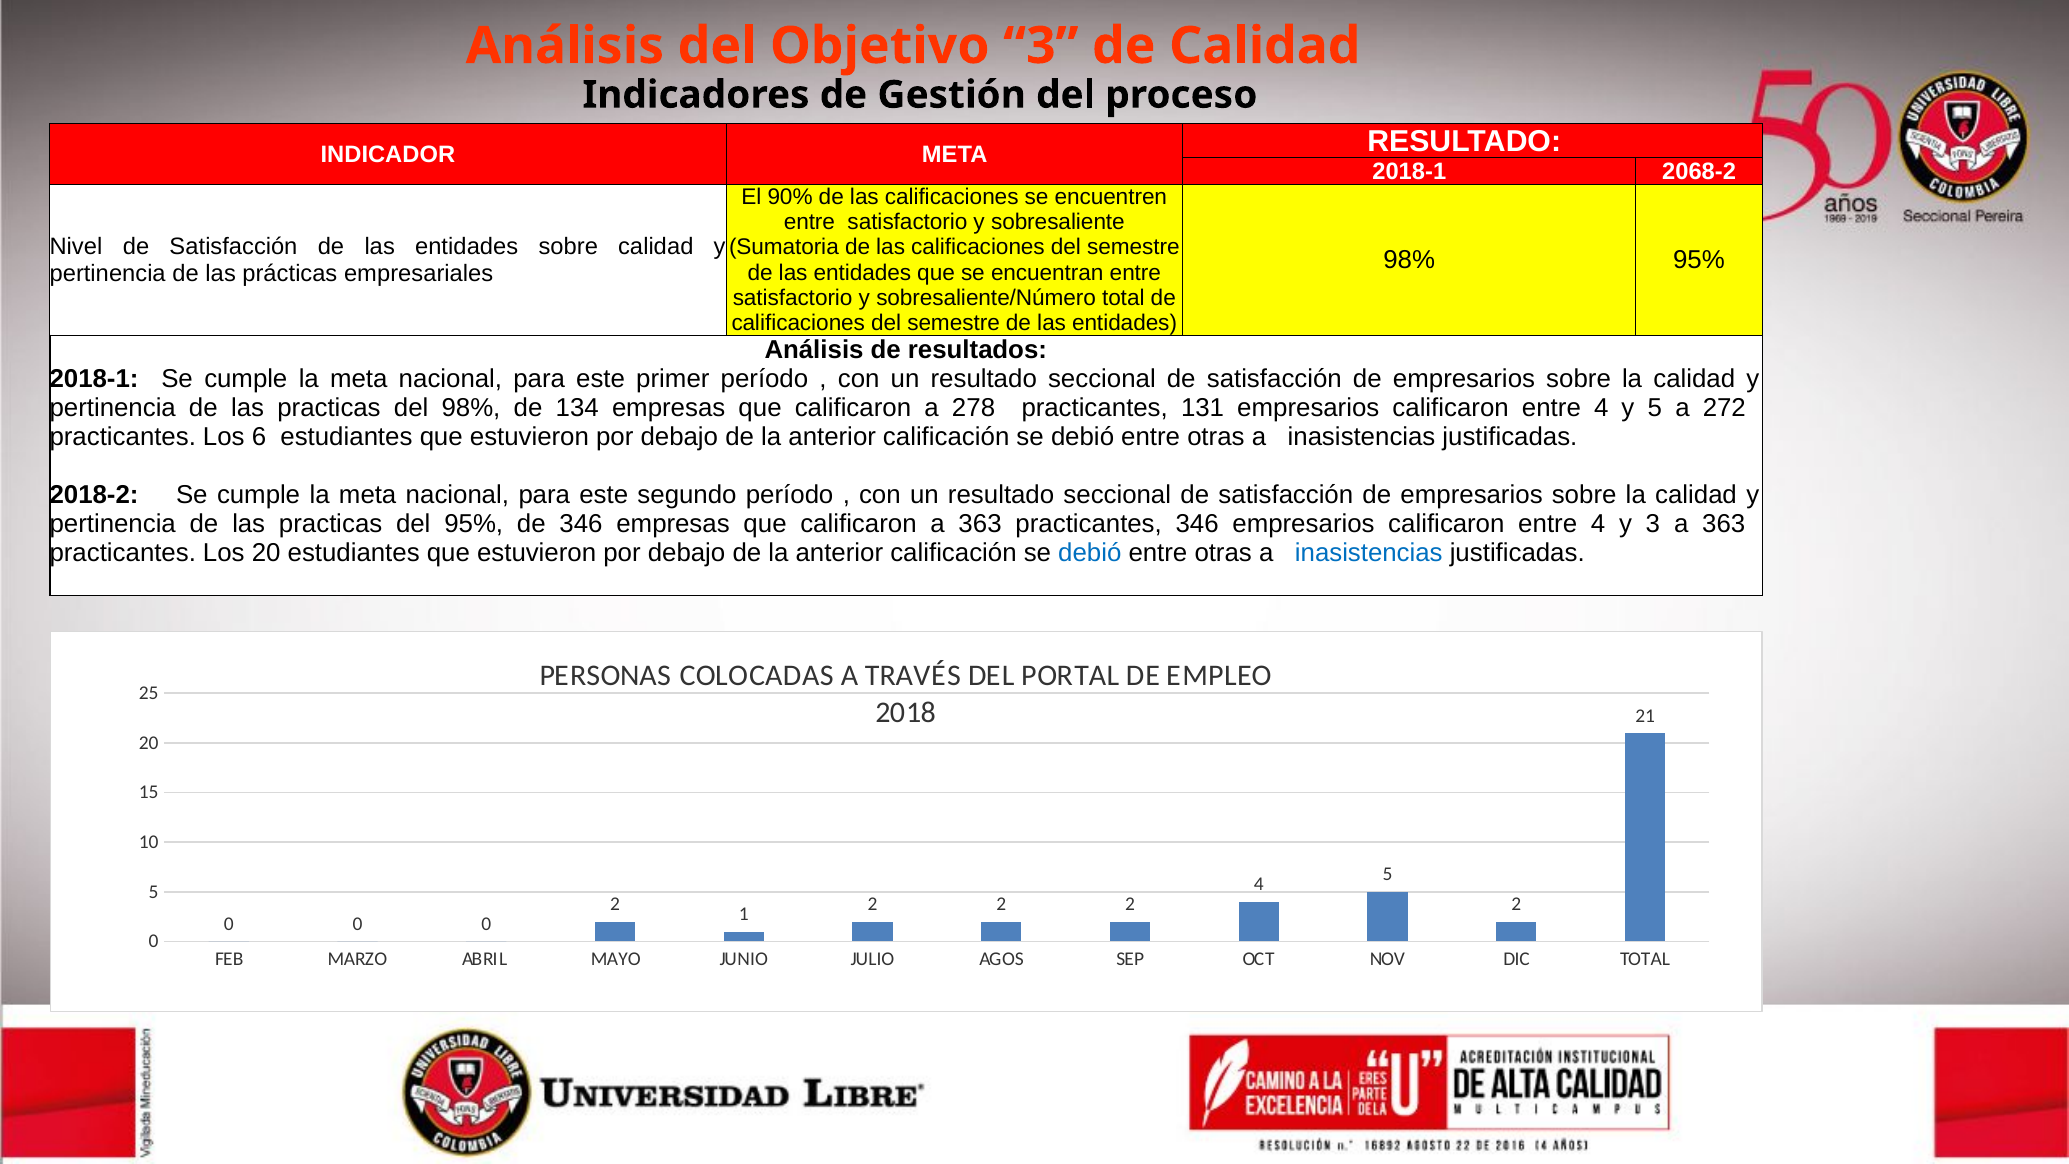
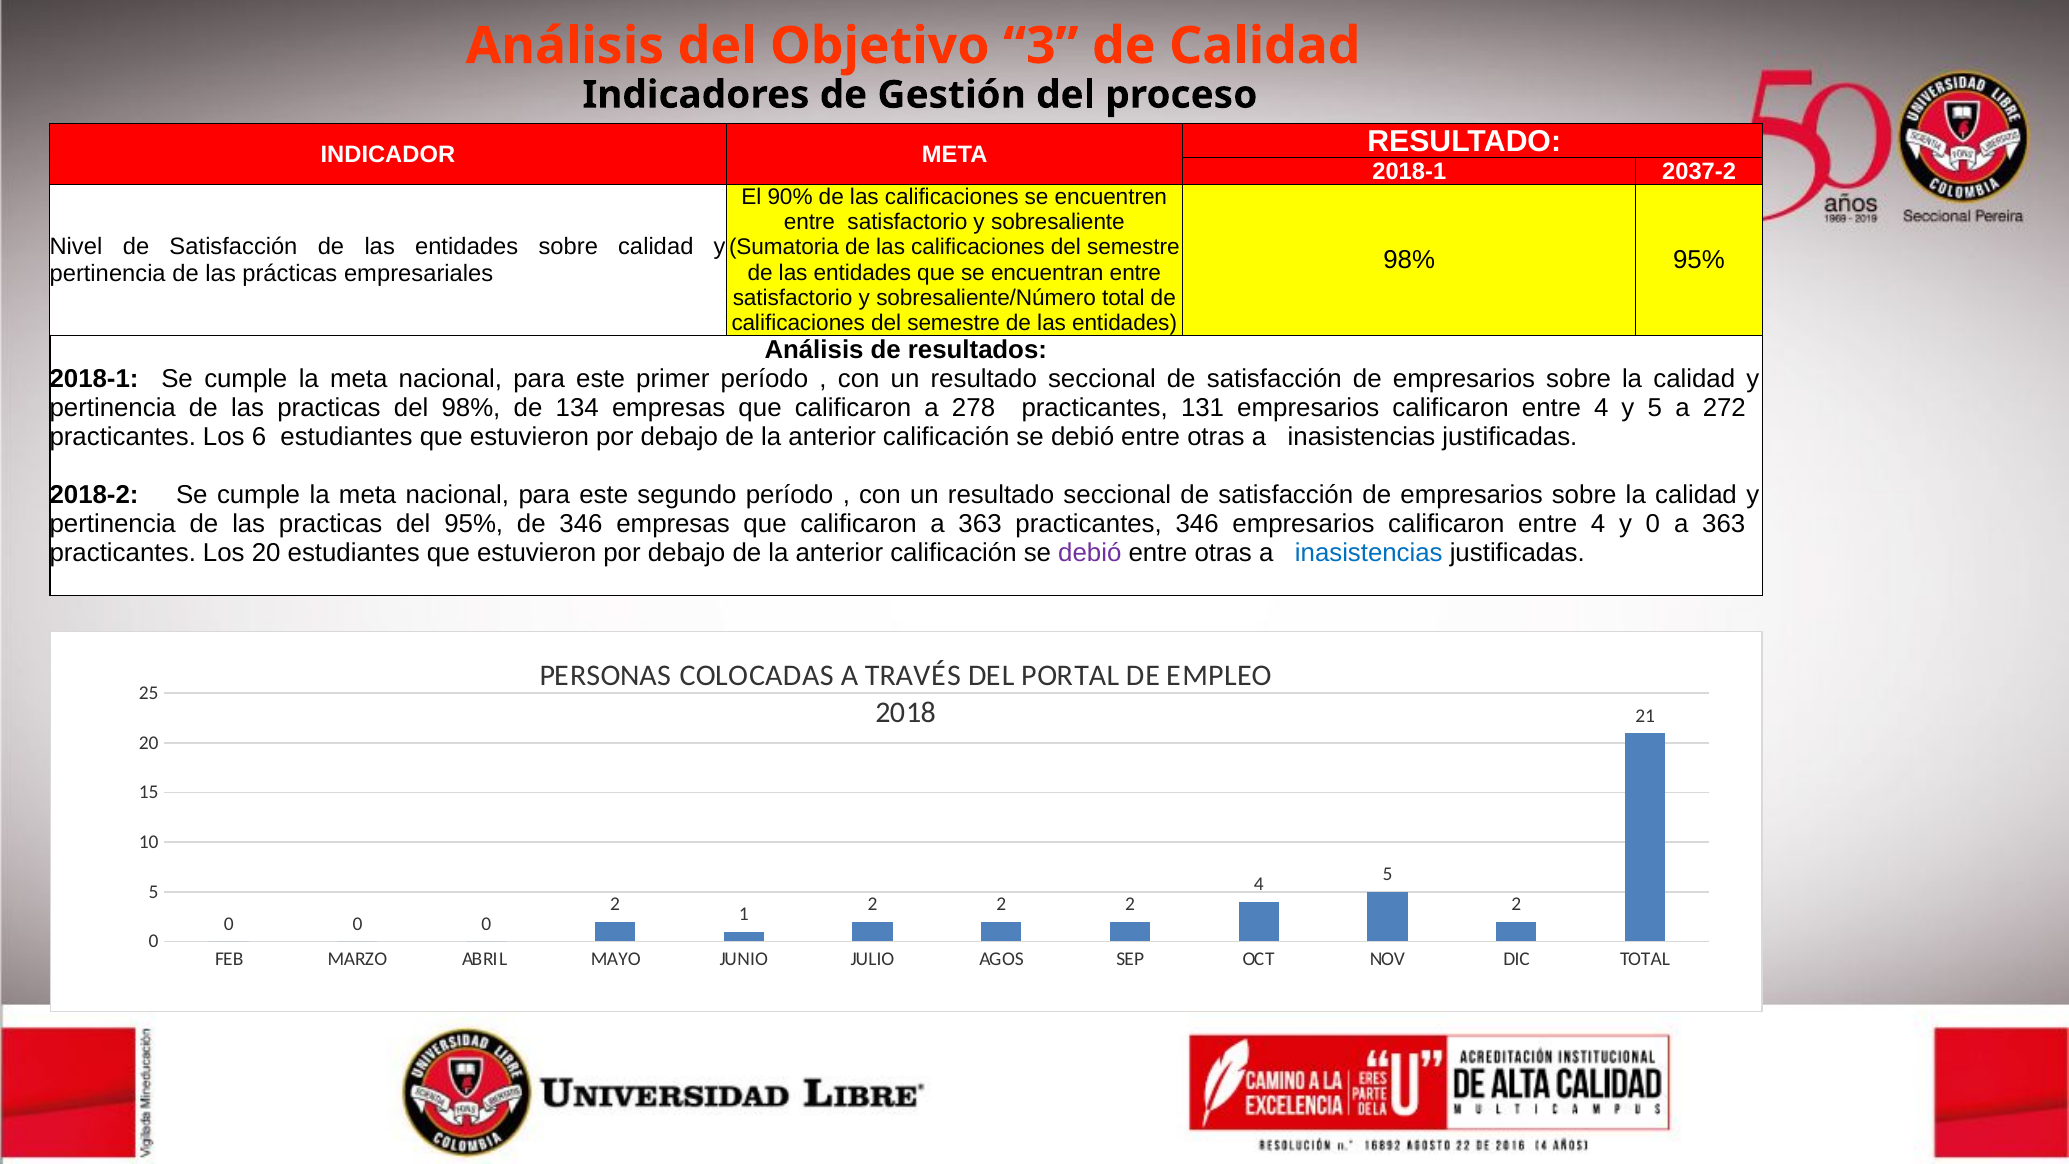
2068-2: 2068-2 -> 2037-2
y 3: 3 -> 0
debió at (1090, 553) colour: blue -> purple
